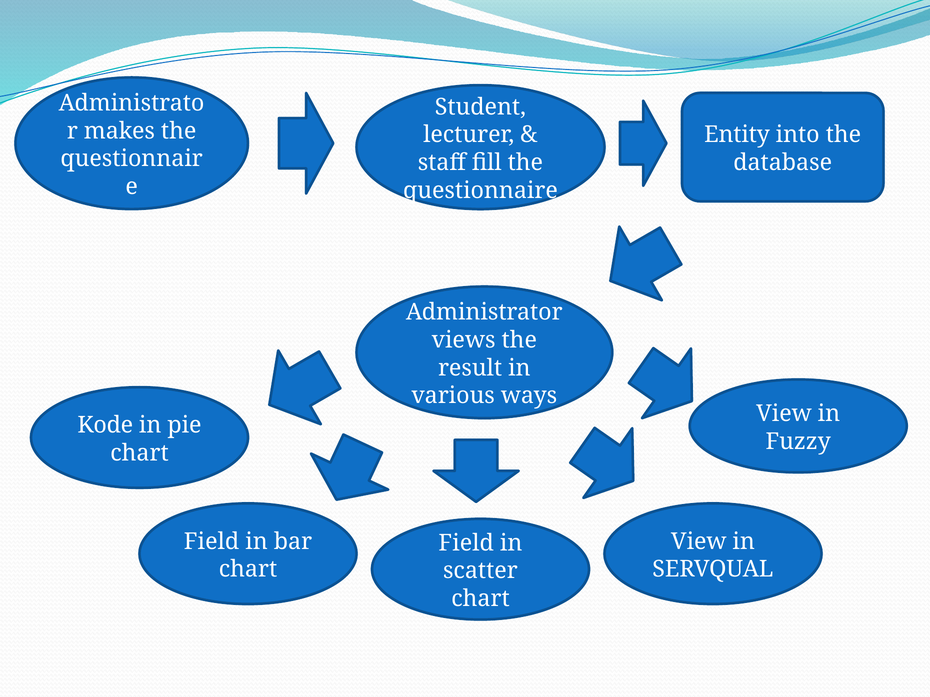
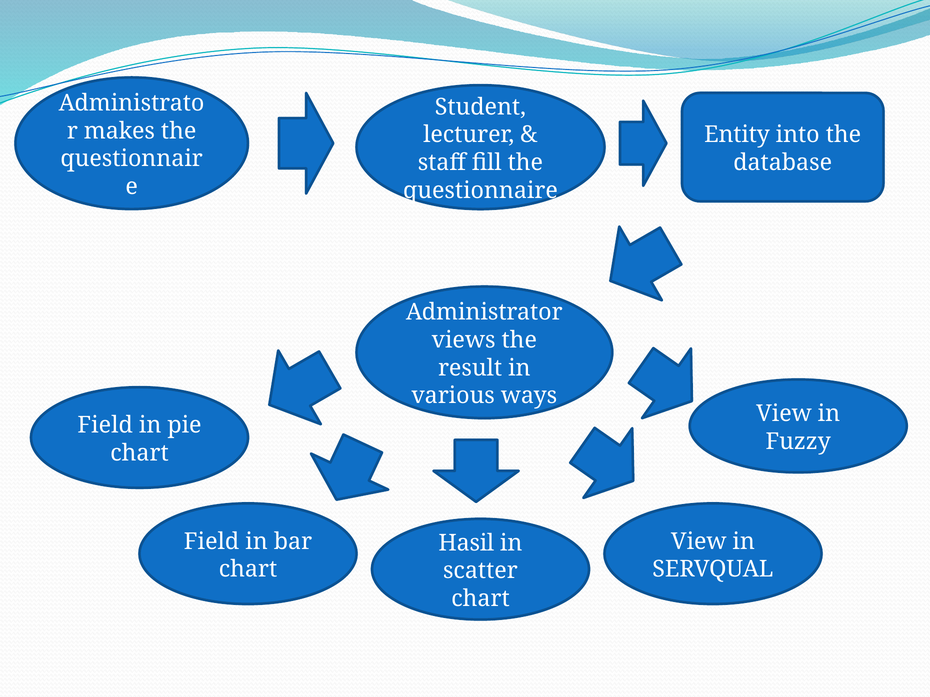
Kode at (105, 425): Kode -> Field
Field at (466, 543): Field -> Hasil
